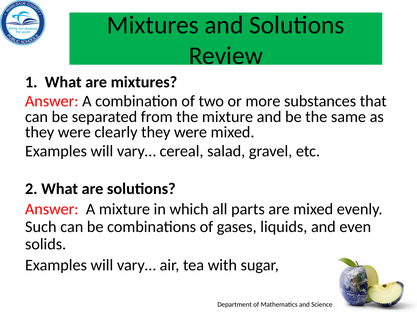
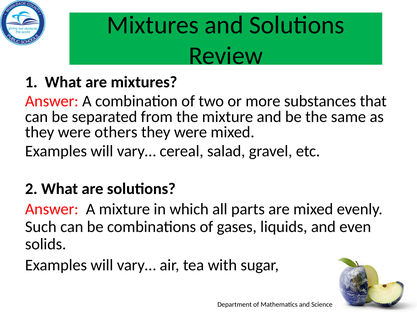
clearly: clearly -> others
